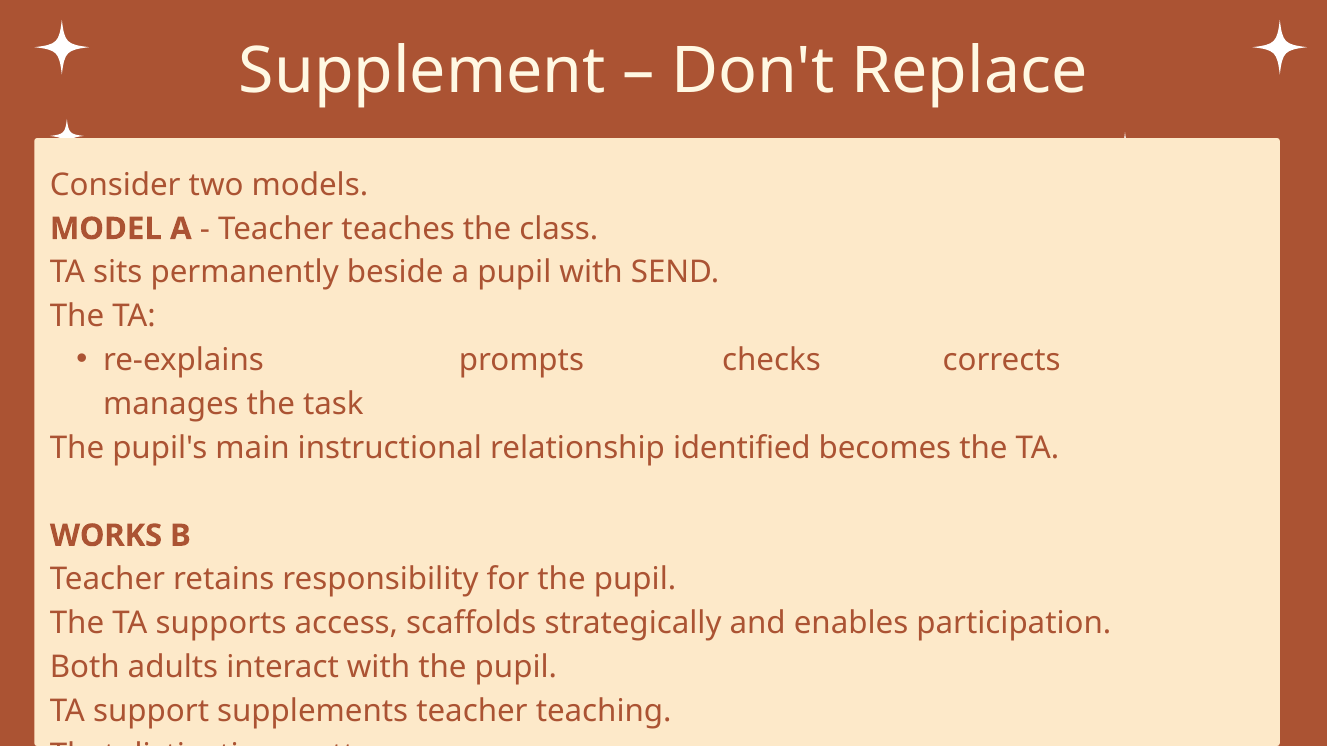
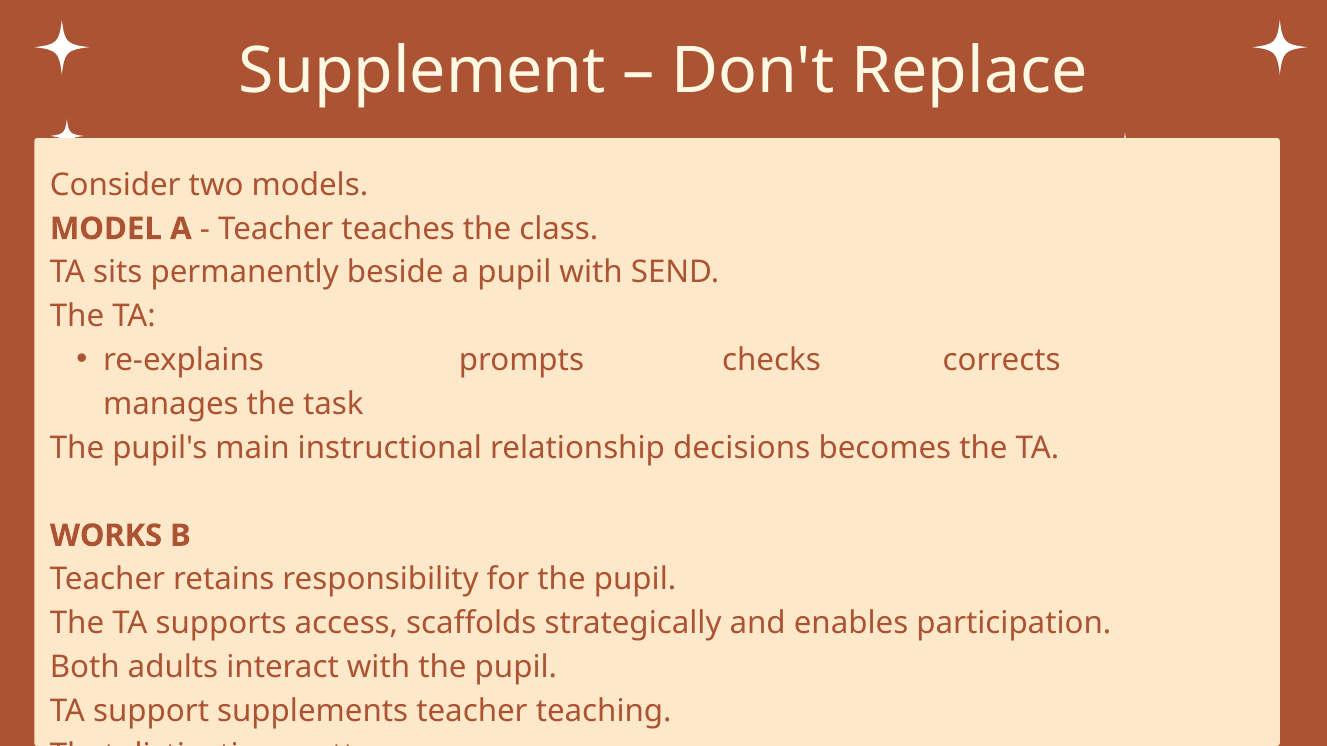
identified: identified -> decisions
